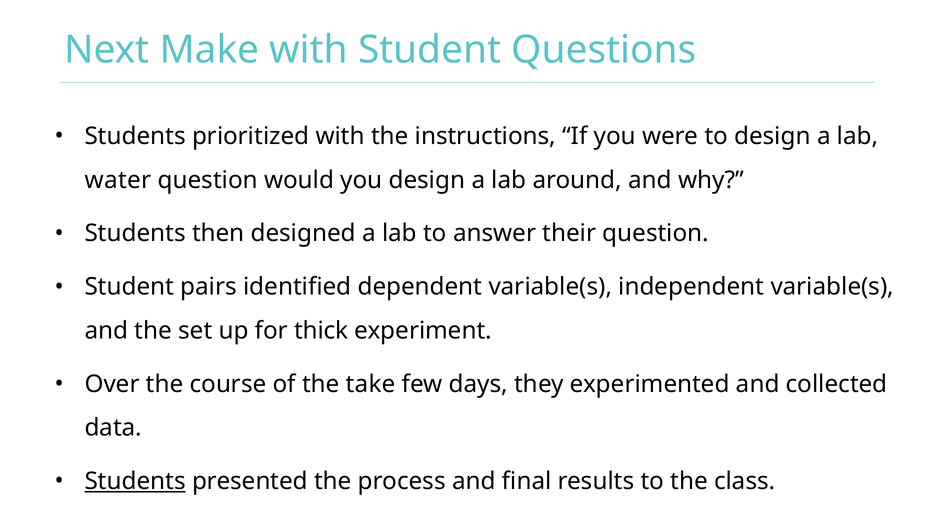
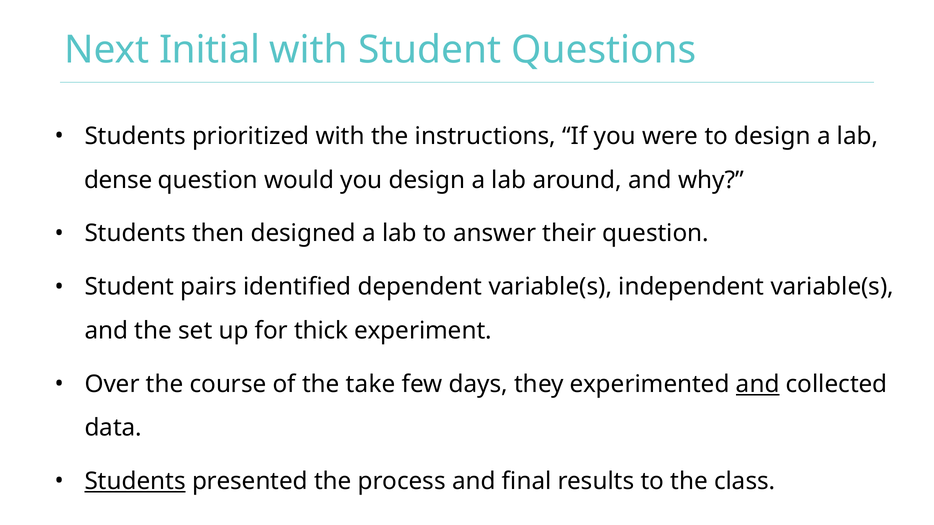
Make: Make -> Initial
water: water -> dense
and at (758, 384) underline: none -> present
